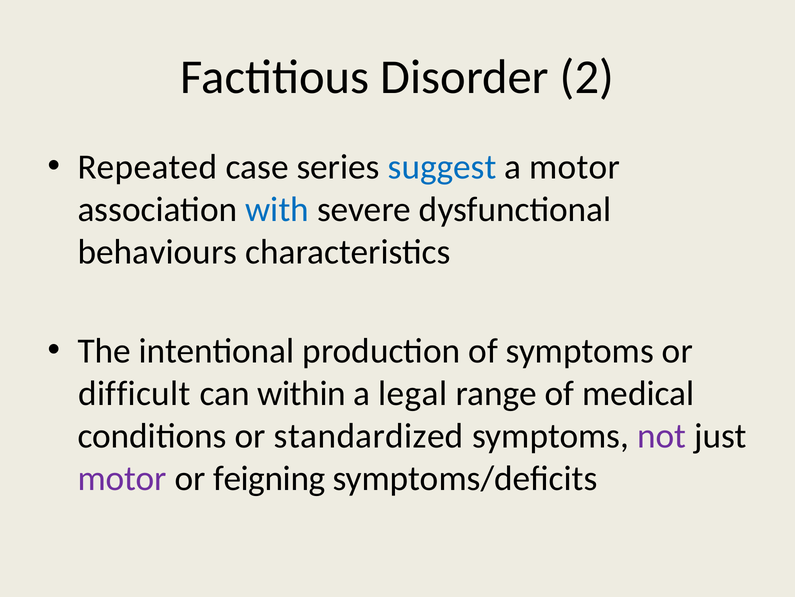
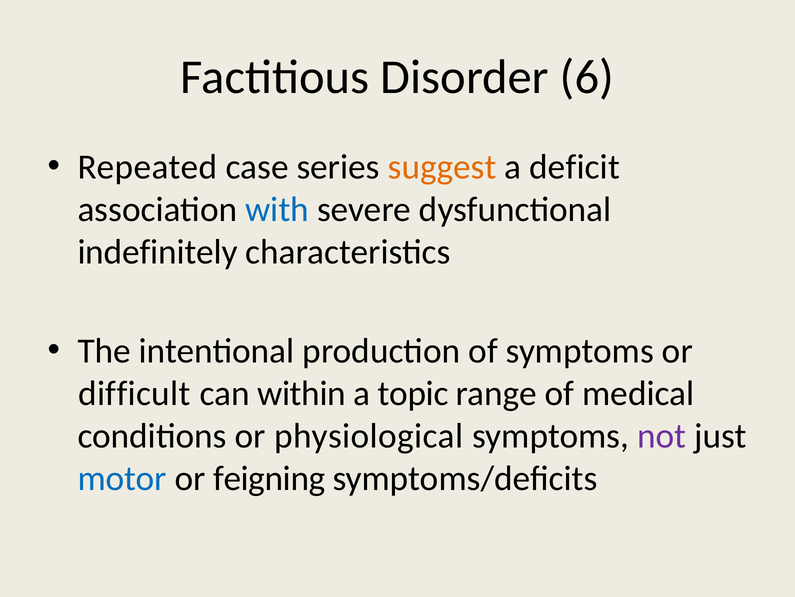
2: 2 -> 6
suggest colour: blue -> orange
a motor: motor -> deficit
behaviours: behaviours -> indefinitely
legal: legal -> topic
standardized: standardized -> physiological
motor at (122, 478) colour: purple -> blue
